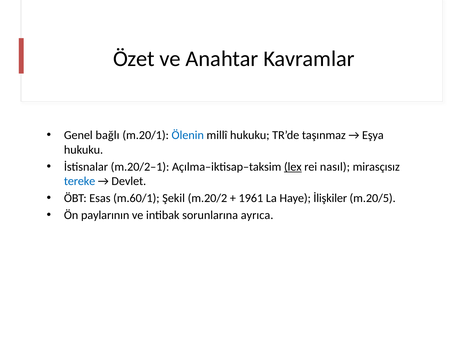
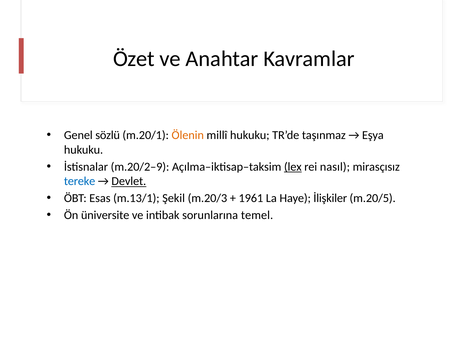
bağlı: bağlı -> sözlü
Ölenin colour: blue -> orange
m.20/2–1: m.20/2–1 -> m.20/2–9
Devlet underline: none -> present
m.60/1: m.60/1 -> m.13/1
m.20/2: m.20/2 -> m.20/3
paylarının: paylarının -> üniversite
ayrıca: ayrıca -> temel
